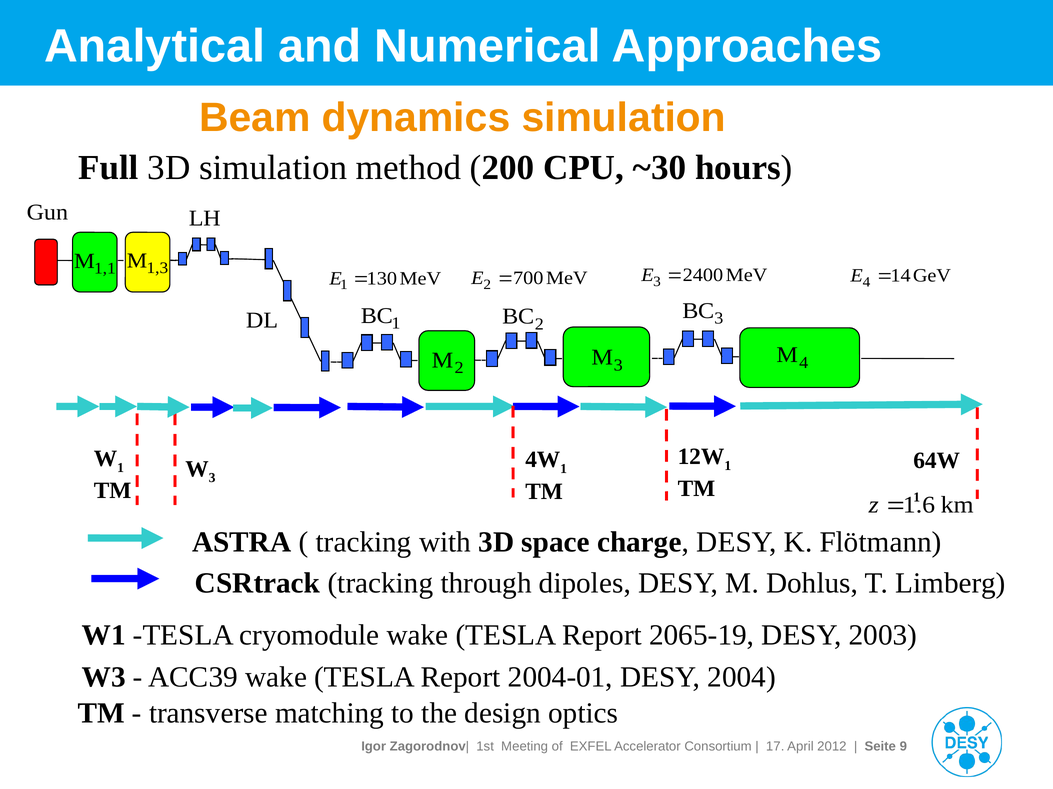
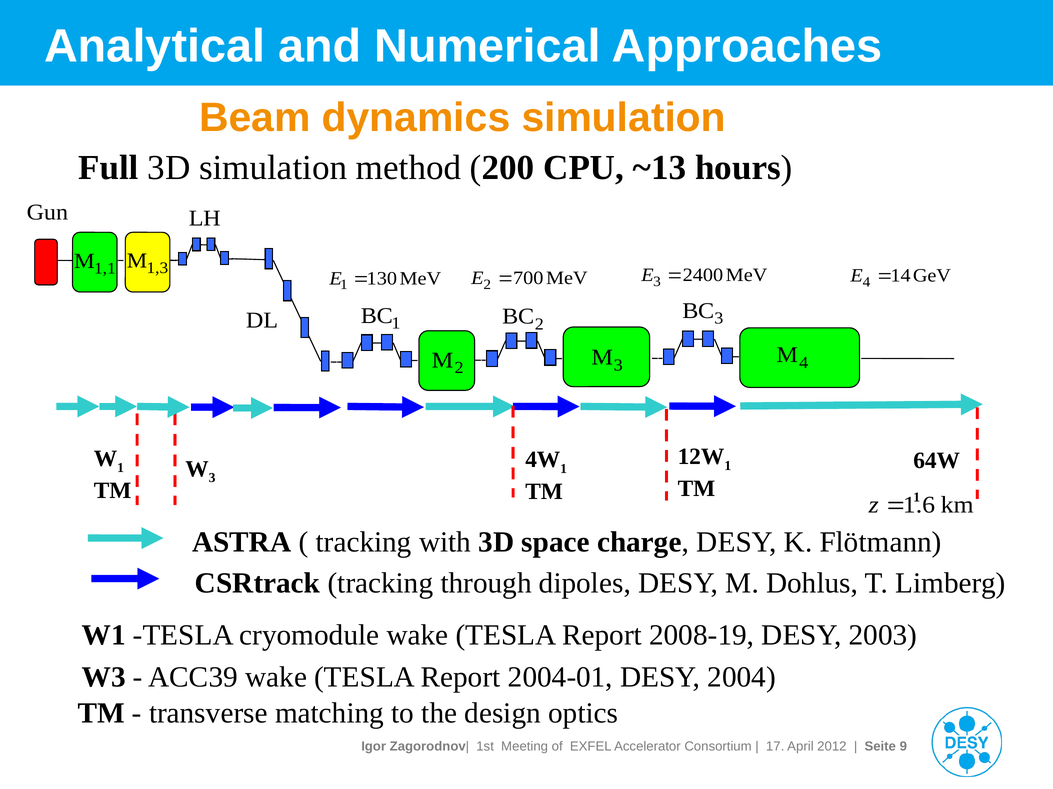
~30: ~30 -> ~13
2065-19: 2065-19 -> 2008-19
